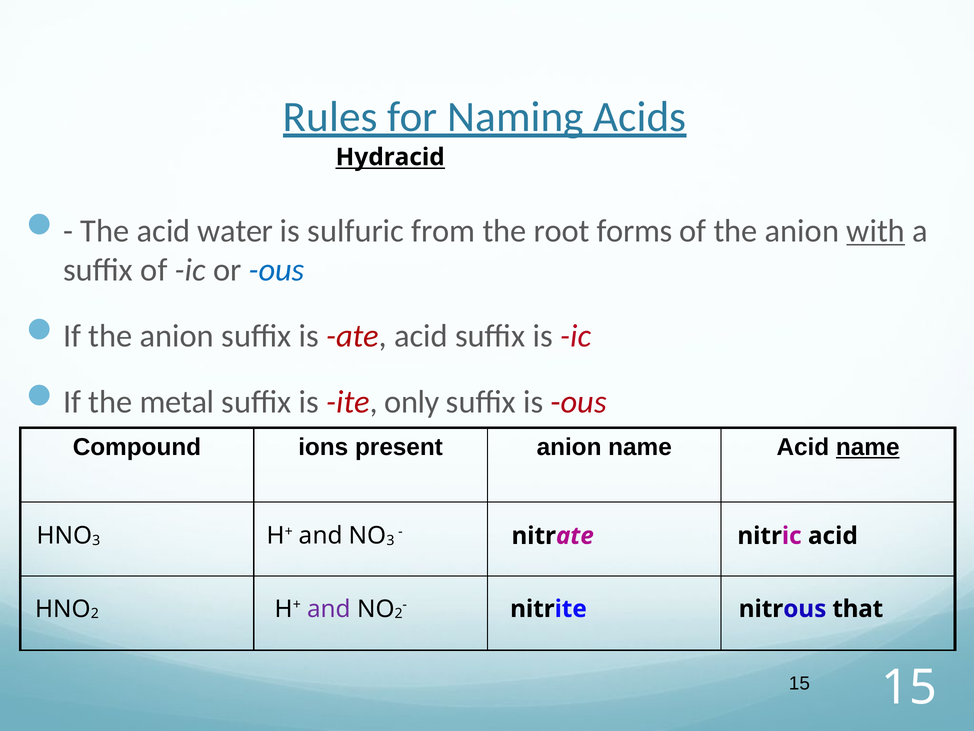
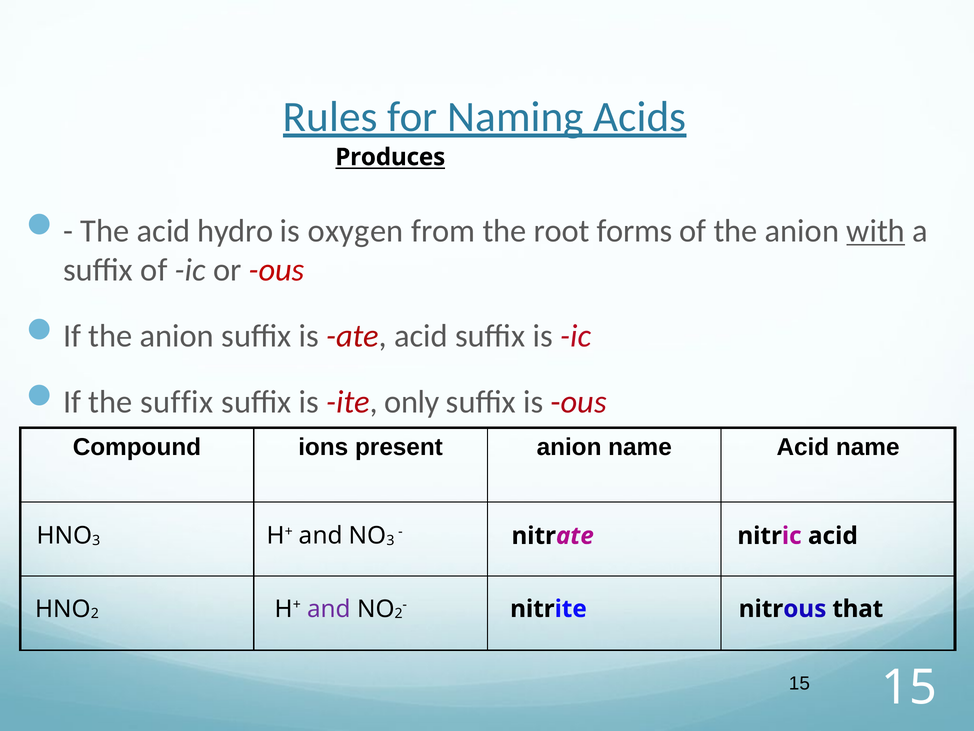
Hydracid: Hydracid -> Produces
water: water -> hydro
sulfuric: sulfuric -> oxygen
ous at (277, 270) colour: blue -> red
the metal: metal -> suffix
name at (868, 447) underline: present -> none
